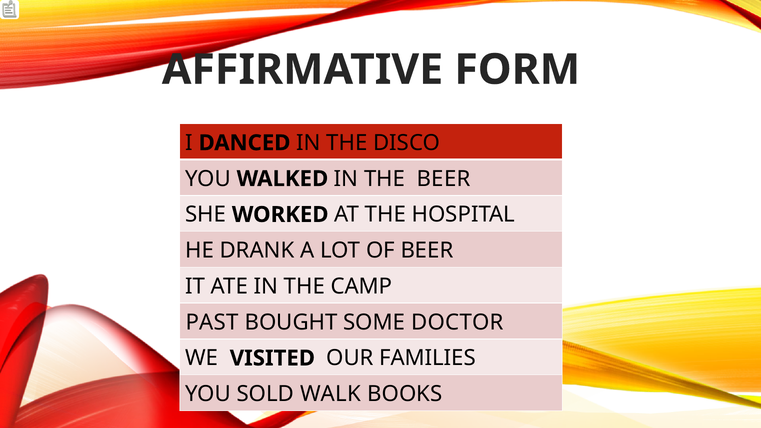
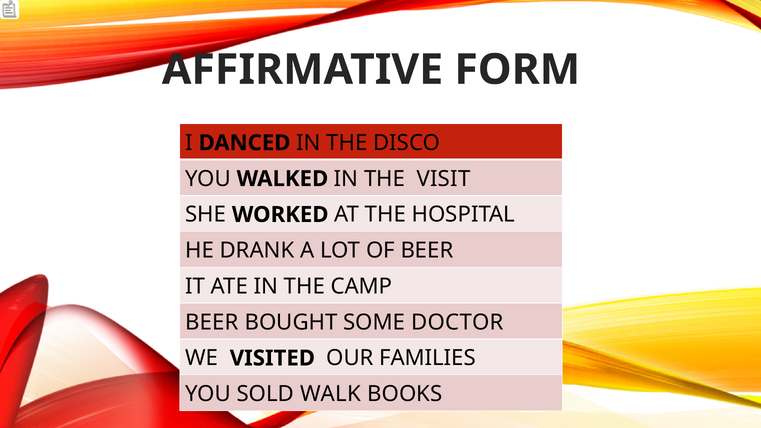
THE BEER: BEER -> VISIT
PAST at (212, 322): PAST -> BEER
